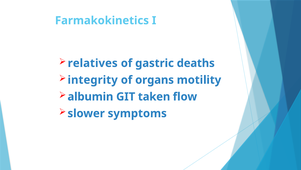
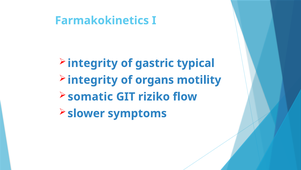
relatives at (93, 63): relatives -> integrity
deaths: deaths -> typical
albumin: albumin -> somatic
taken: taken -> riziko
